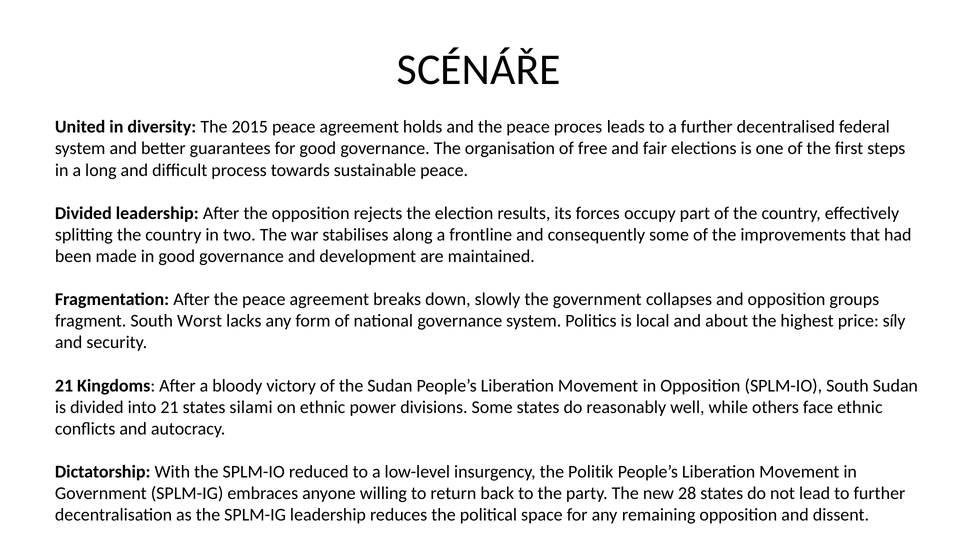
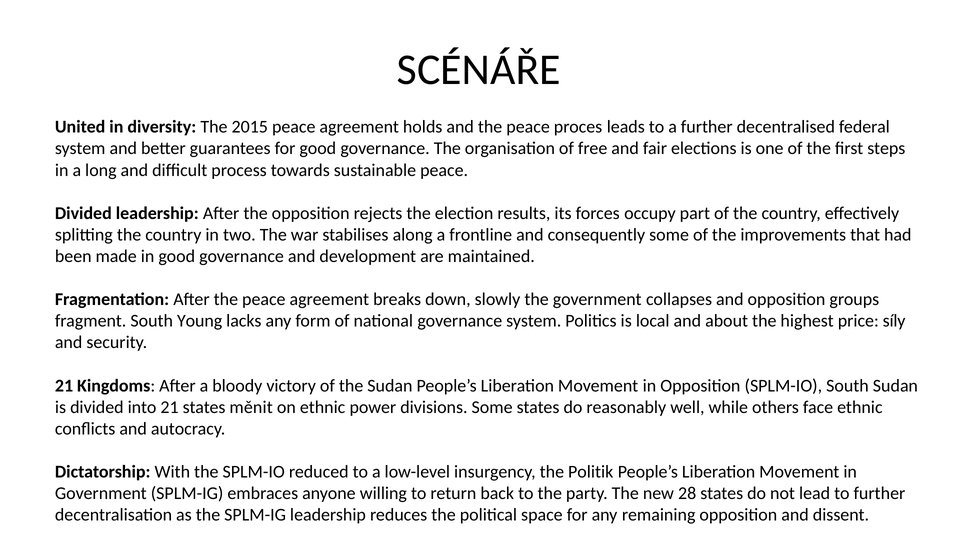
Worst: Worst -> Young
silami: silami -> měnit
